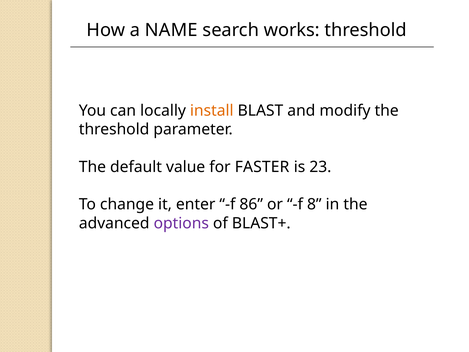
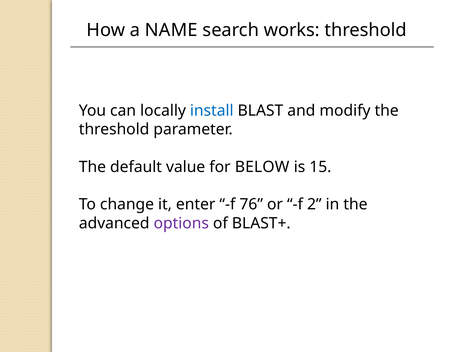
install colour: orange -> blue
FASTER: FASTER -> BELOW
23: 23 -> 15
86: 86 -> 76
8: 8 -> 2
